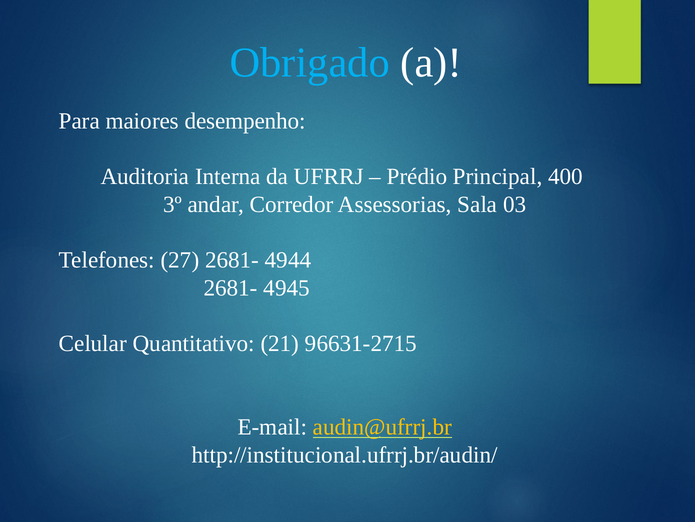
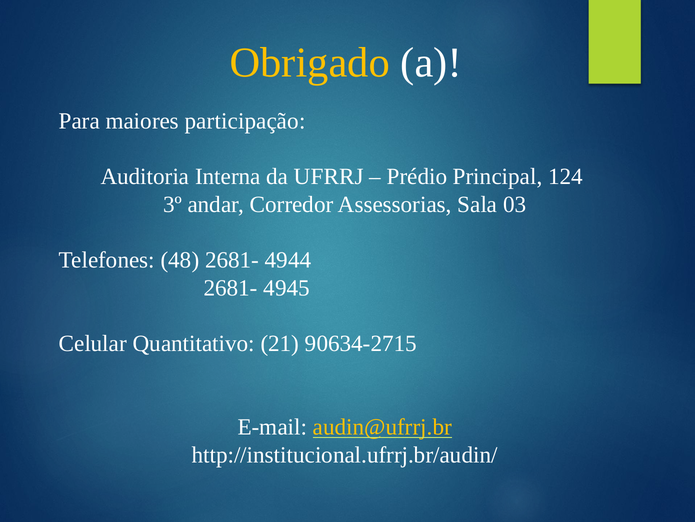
Obrigado colour: light blue -> yellow
desempenho: desempenho -> participação
400: 400 -> 124
27: 27 -> 48
96631-2715: 96631-2715 -> 90634-2715
